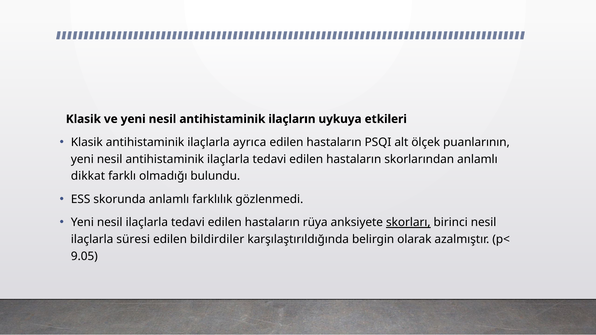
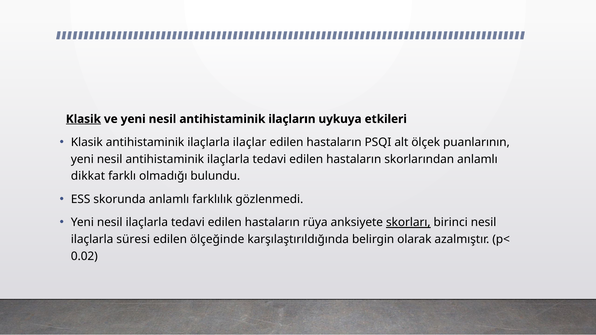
Klasik at (83, 119) underline: none -> present
ayrıca: ayrıca -> ilaçlar
bildirdiler: bildirdiler -> ölçeğinde
9.05: 9.05 -> 0.02
